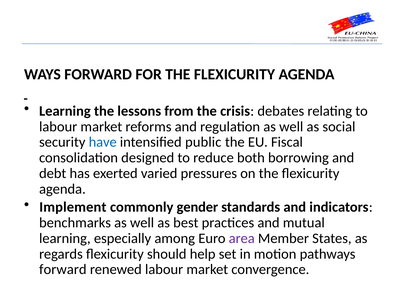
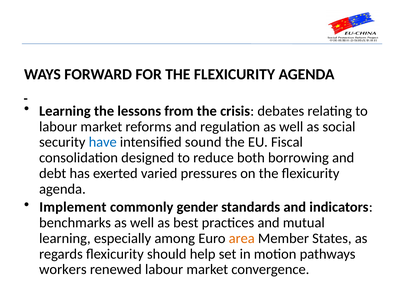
public: public -> sound
area colour: purple -> orange
forward at (63, 270): forward -> workers
